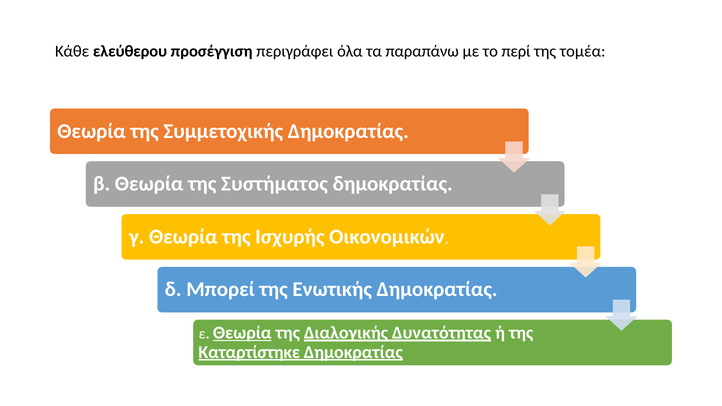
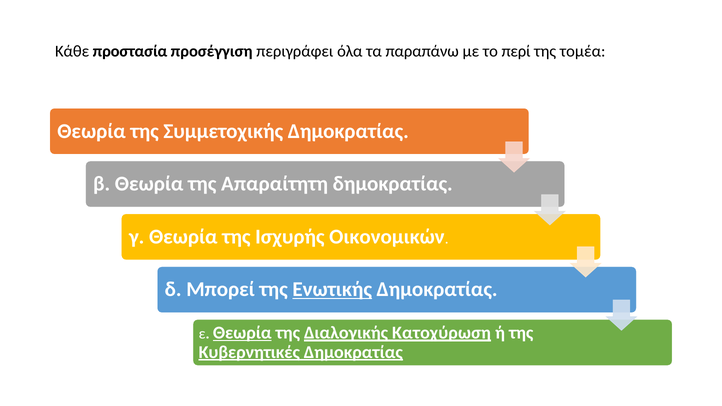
ελεύθερου: ελεύθερου -> προστασία
Συστήματος: Συστήματος -> Απαραίτητη
Ενωτικής underline: none -> present
Δυνατότητας: Δυνατότητας -> Κατοχύρωση
Καταρτίστηκε: Καταρτίστηκε -> Κυβερνητικές
